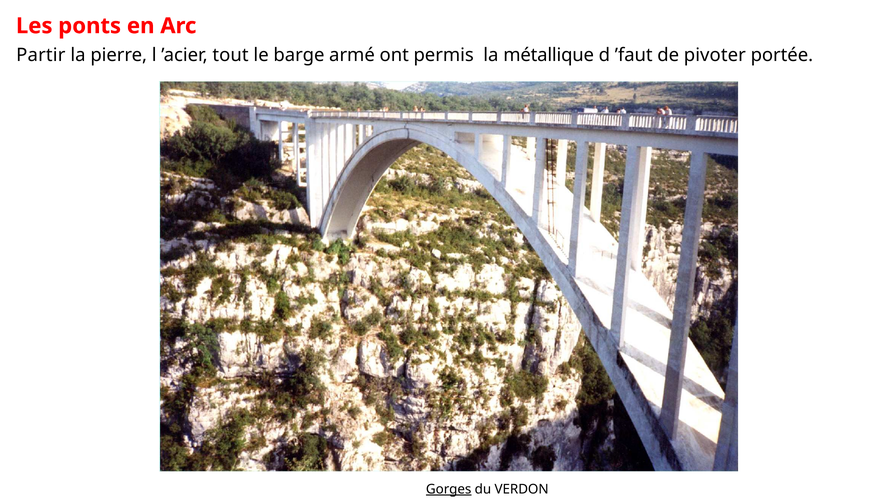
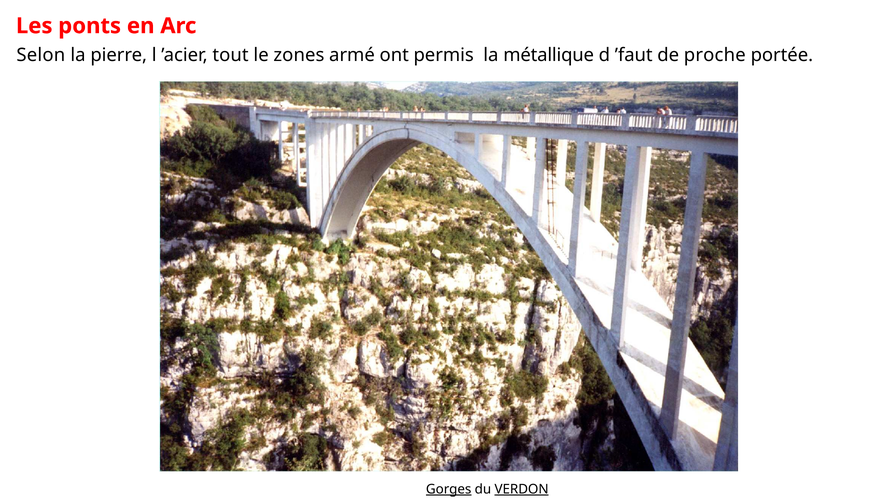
Partir: Partir -> Selon
barge: barge -> zones
pivoter: pivoter -> proche
VERDON underline: none -> present
